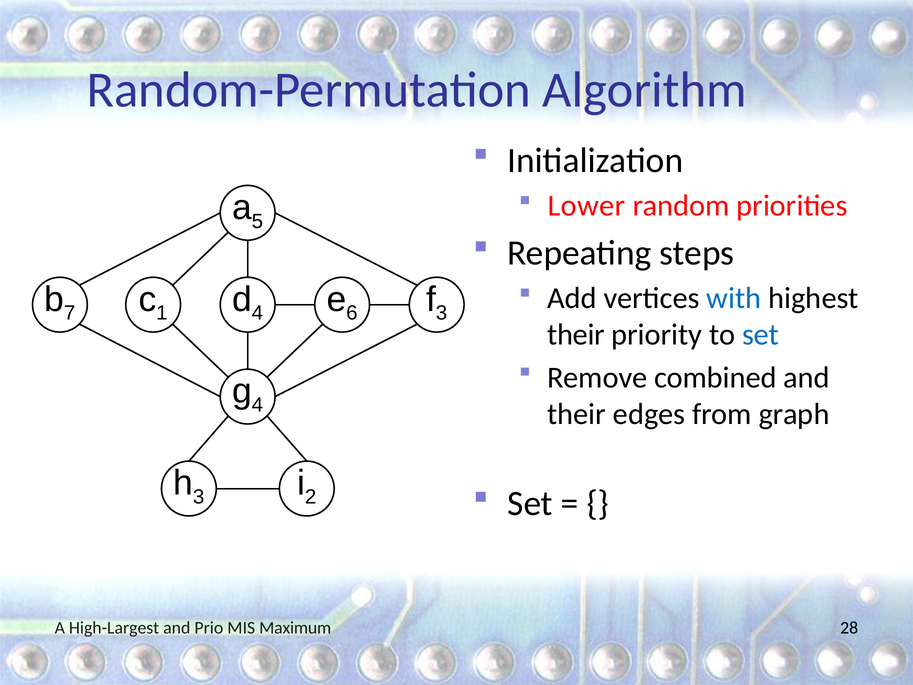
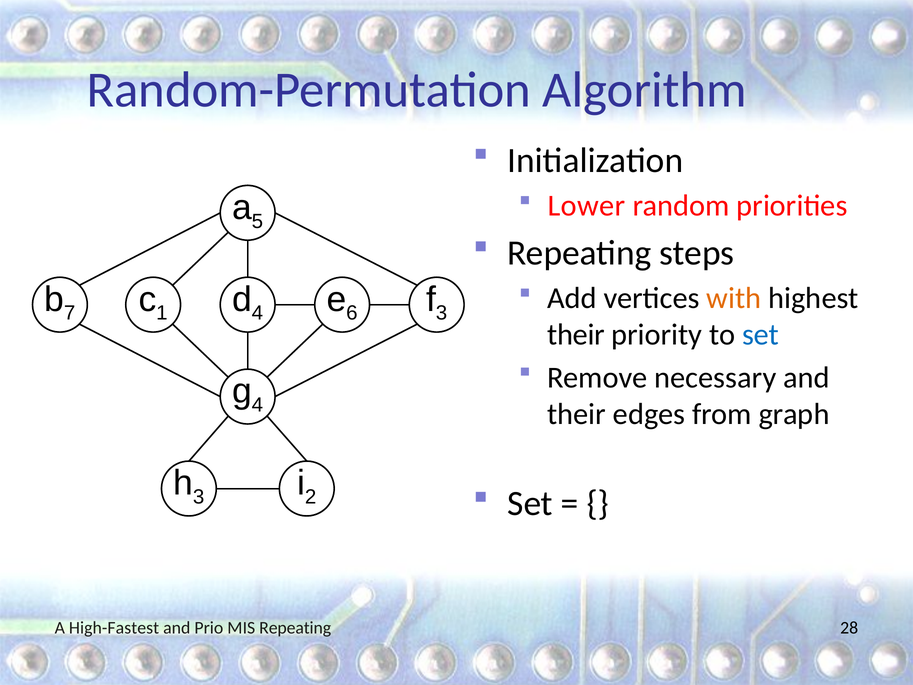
with colour: blue -> orange
combined: combined -> necessary
High-Largest: High-Largest -> High-Fastest
MIS Maximum: Maximum -> Repeating
